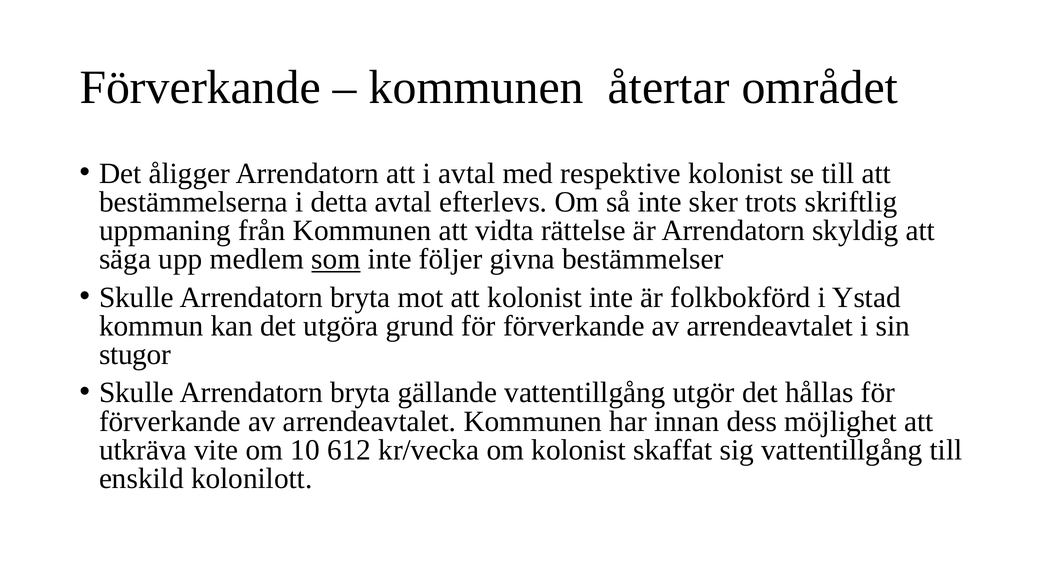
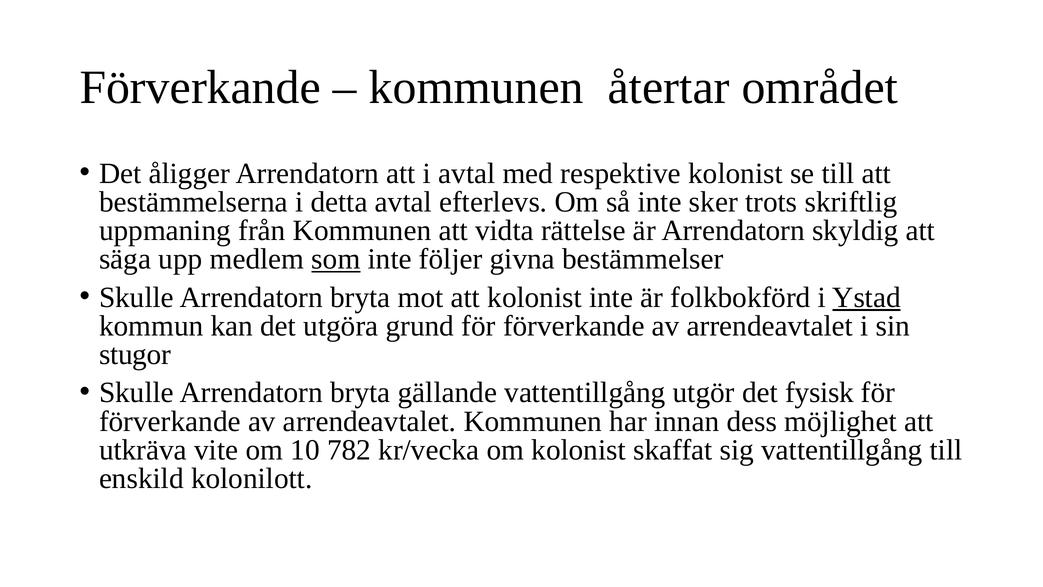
Ystad underline: none -> present
hållas: hållas -> fysisk
612: 612 -> 782
